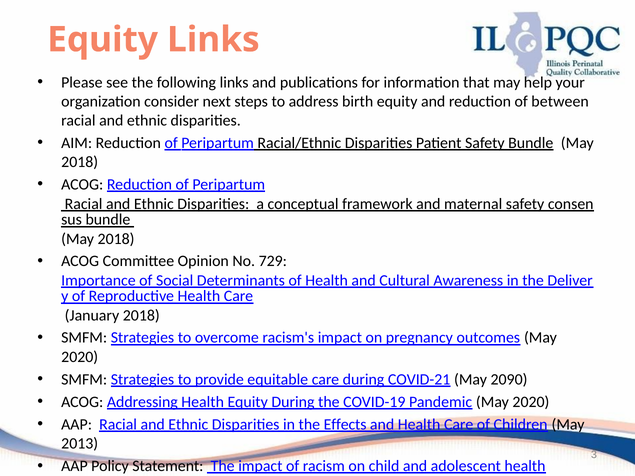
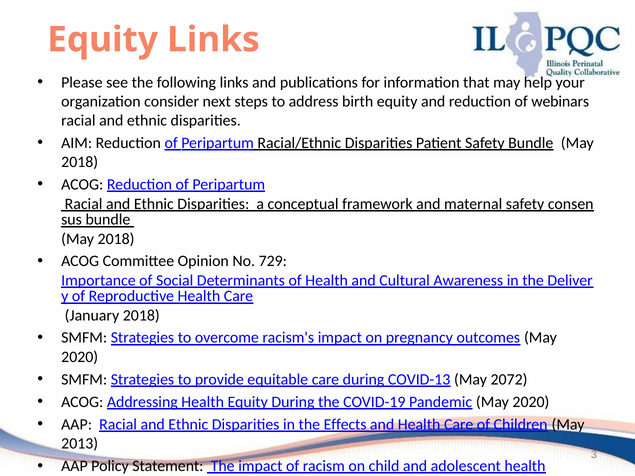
between: between -> webinars
COVID-21: COVID-21 -> COVID-13
2090: 2090 -> 2072
